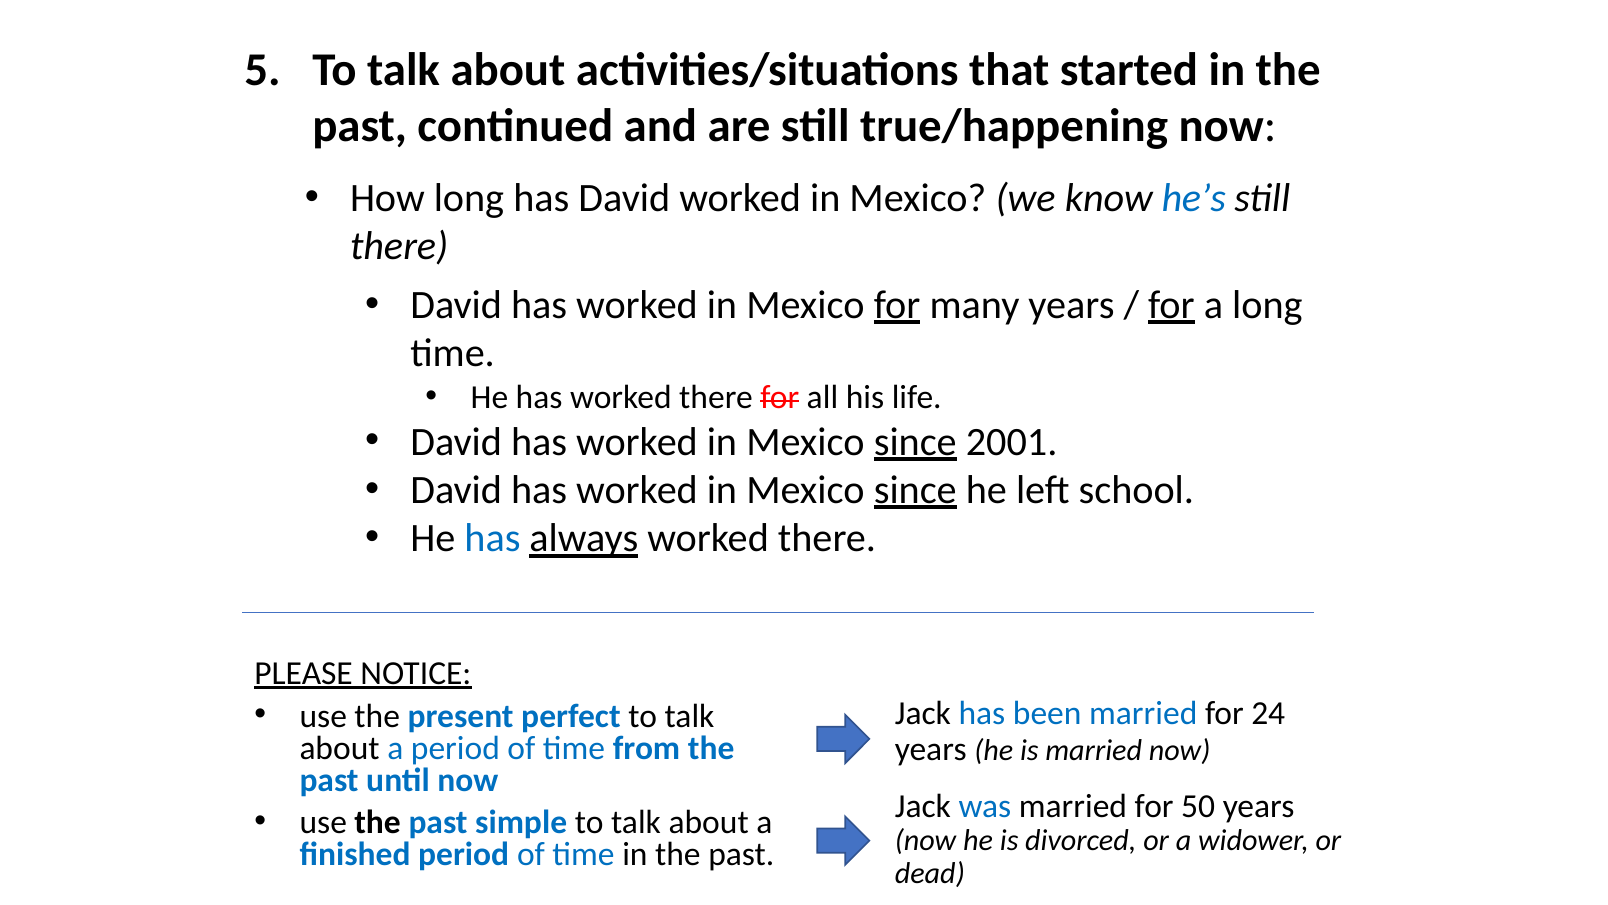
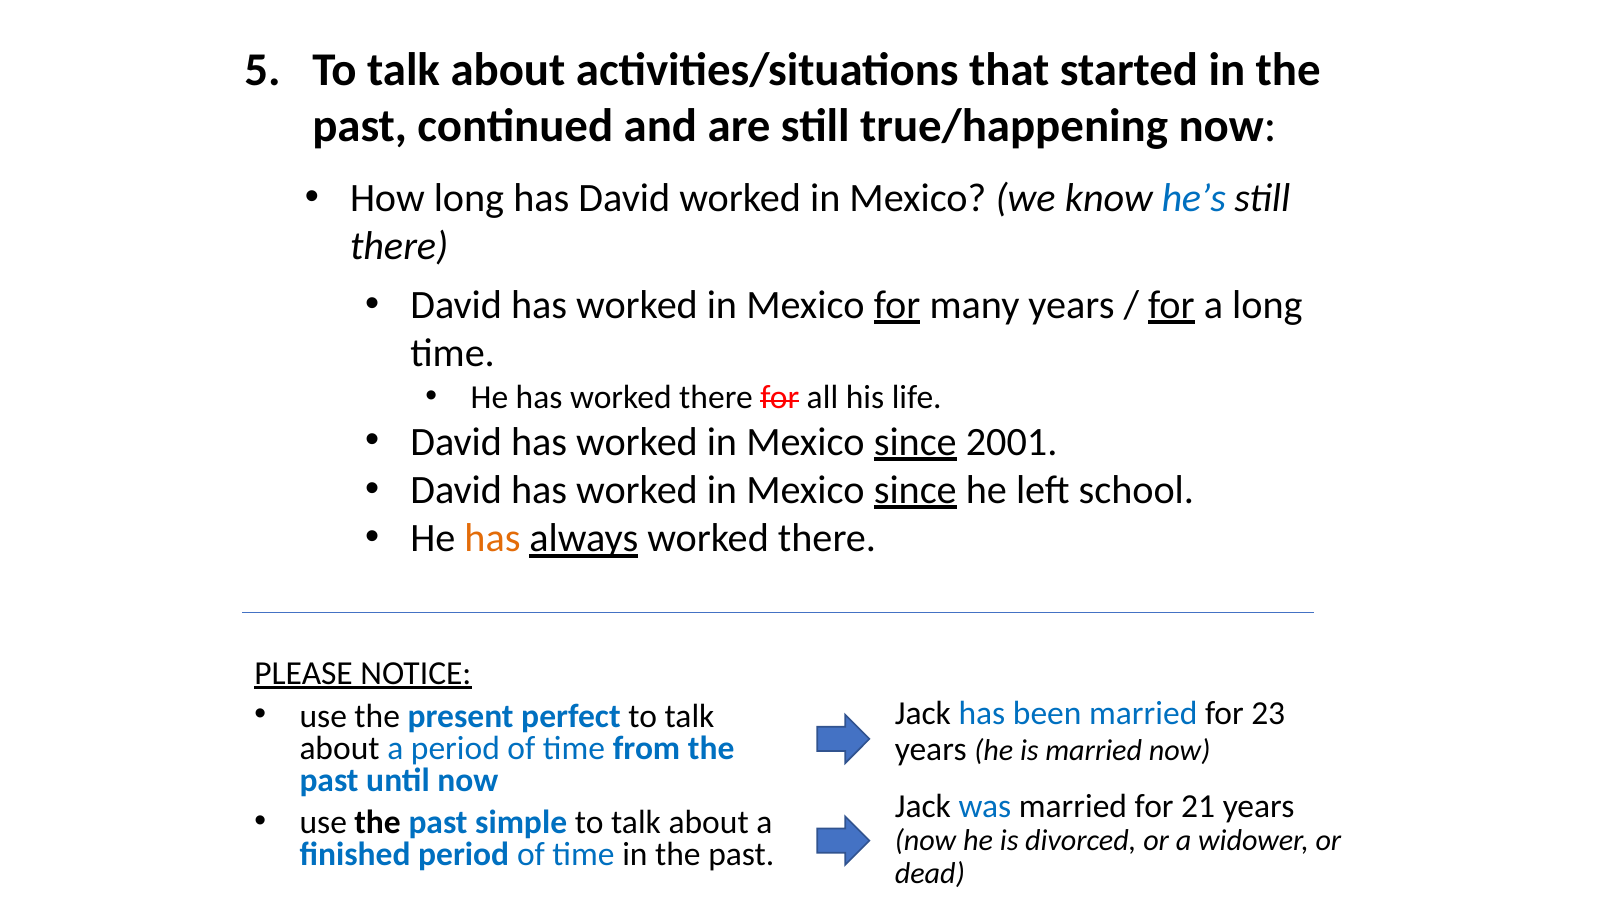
has at (492, 538) colour: blue -> orange
24: 24 -> 23
50: 50 -> 21
